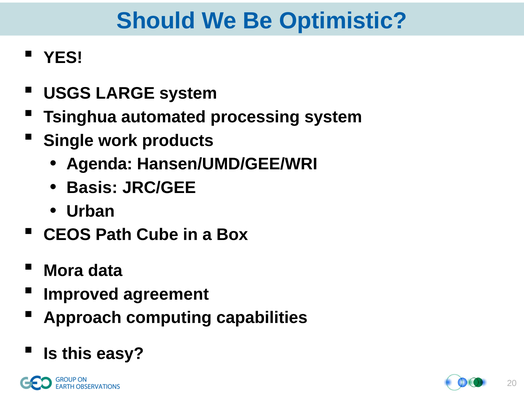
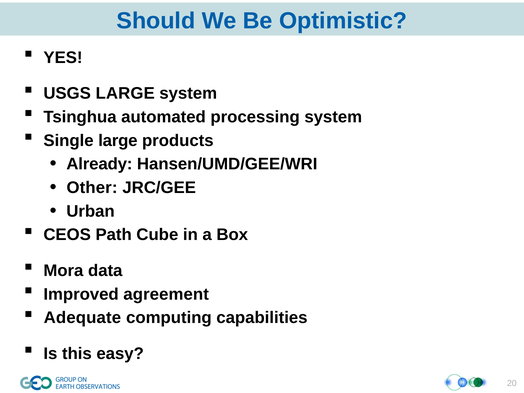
Single work: work -> large
Agenda: Agenda -> Already
Basis: Basis -> Other
Approach: Approach -> Adequate
